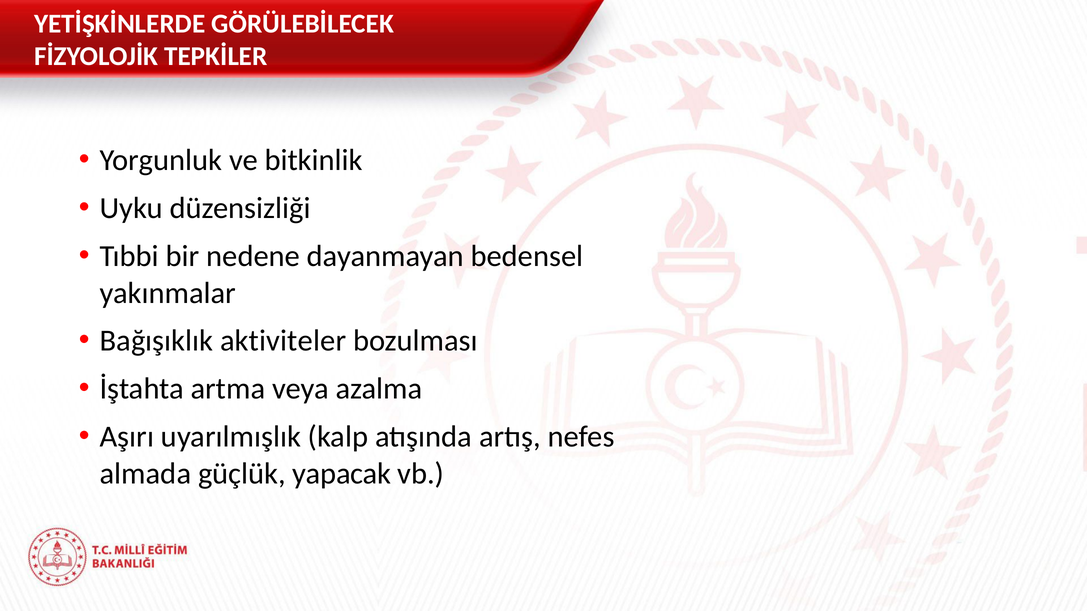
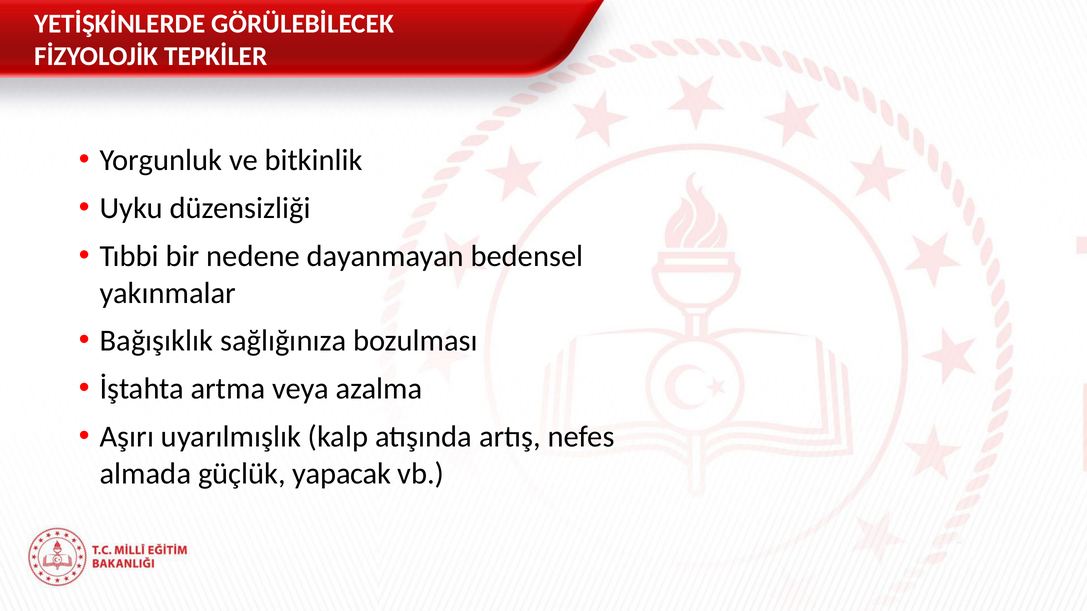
aktiviteler: aktiviteler -> sağlığınıza
